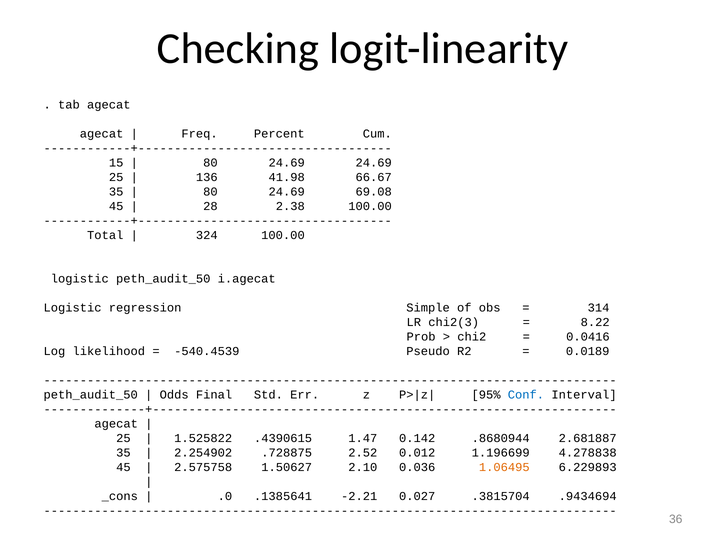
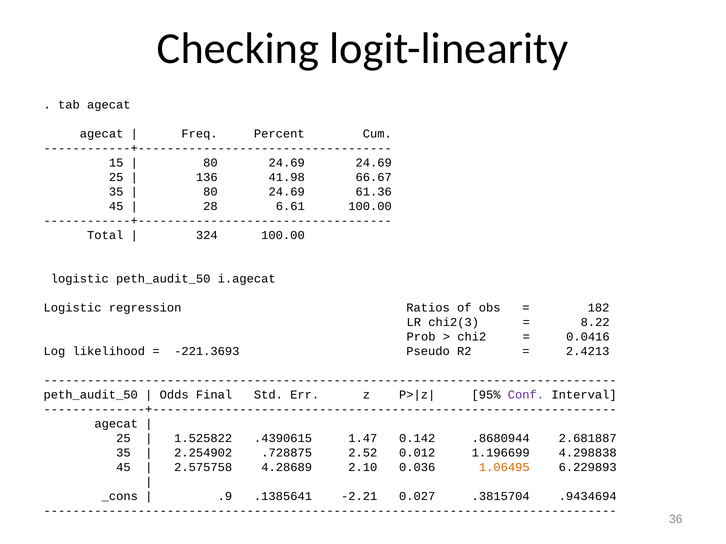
69.08: 69.08 -> 61.36
2.38: 2.38 -> 6.61
Simple: Simple -> Ratios
314: 314 -> 182
-540.4539: -540.4539 -> -221.3693
0.0189: 0.0189 -> 2.4213
Conf colour: blue -> purple
4.278838: 4.278838 -> 4.298838
1.50627: 1.50627 -> 4.28689
.0: .0 -> .9
